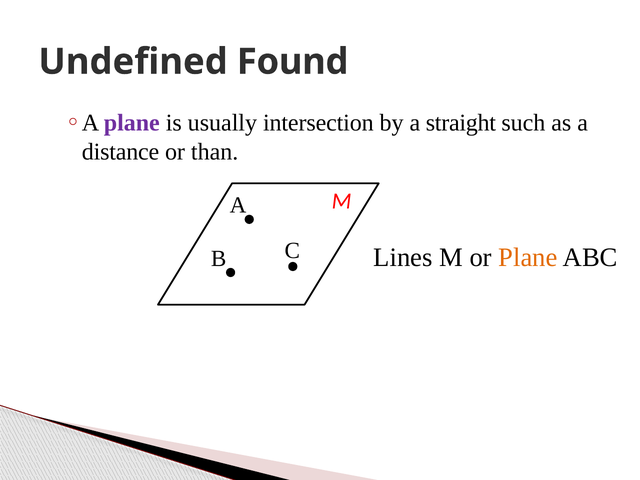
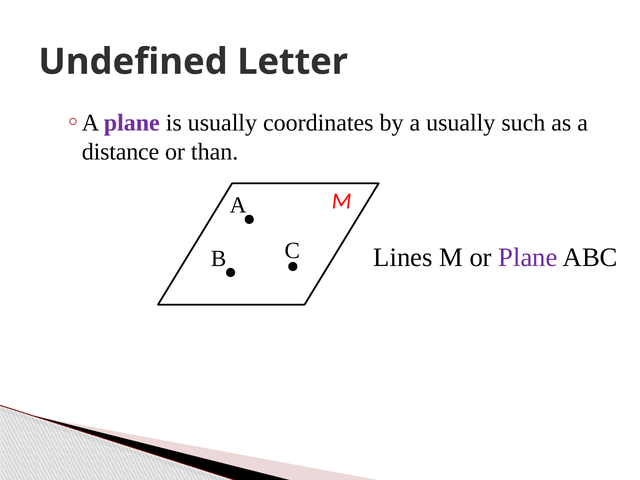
Found: Found -> Letter
intersection: intersection -> coordinates
a straight: straight -> usually
Plane at (528, 257) colour: orange -> purple
